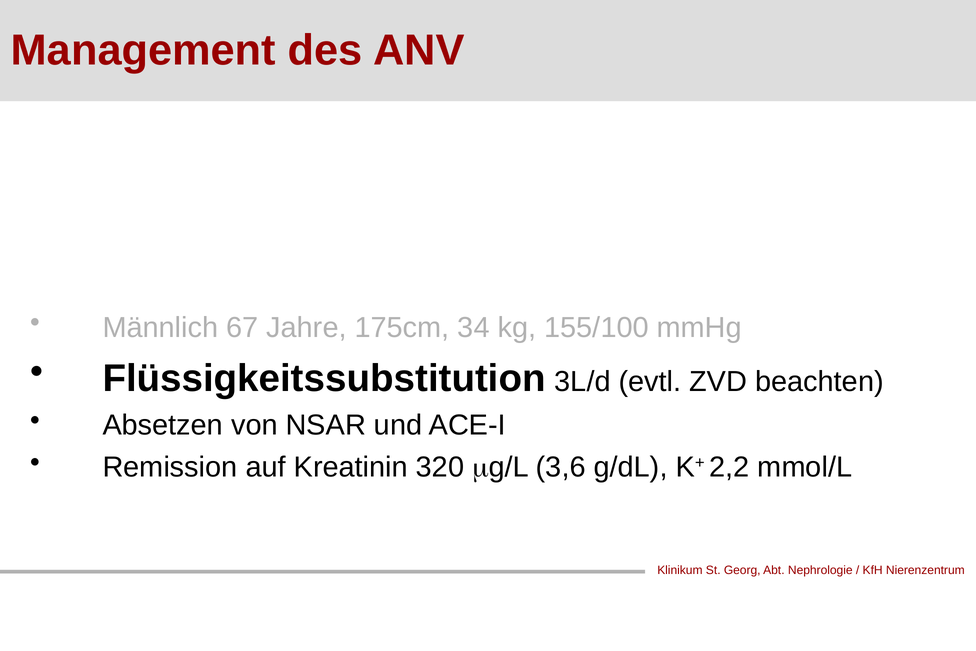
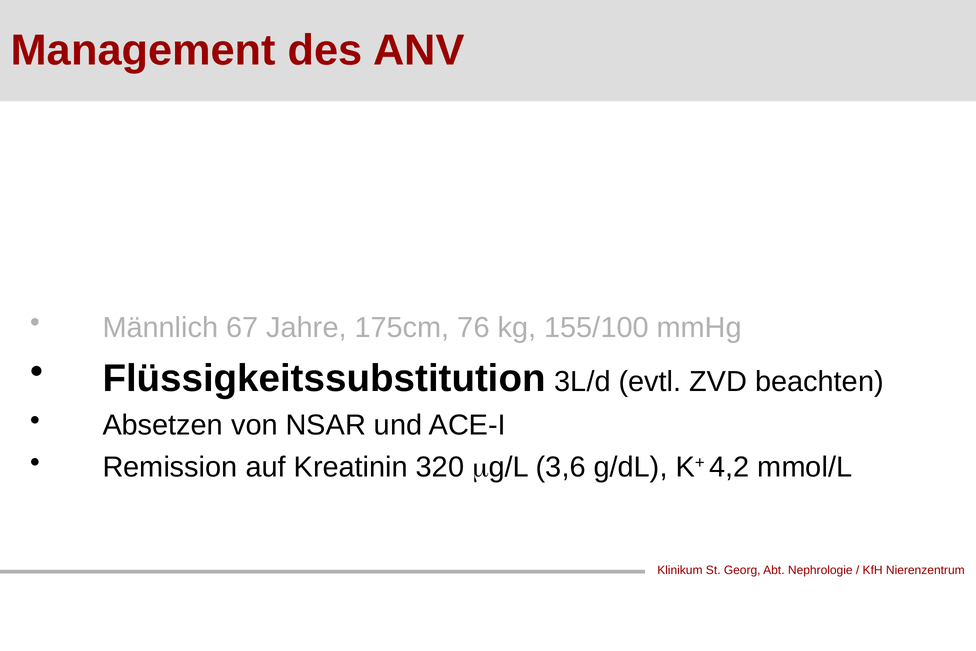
34: 34 -> 76
2,2: 2,2 -> 4,2
